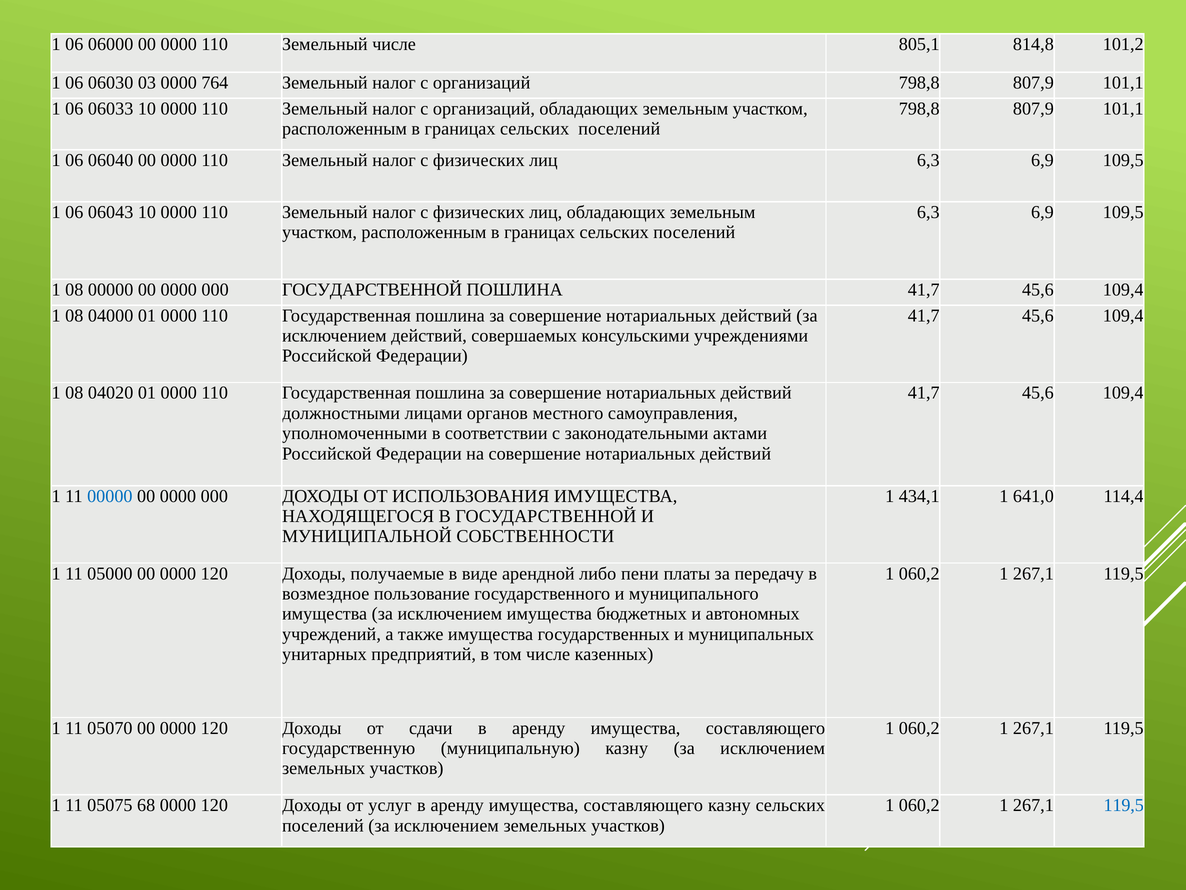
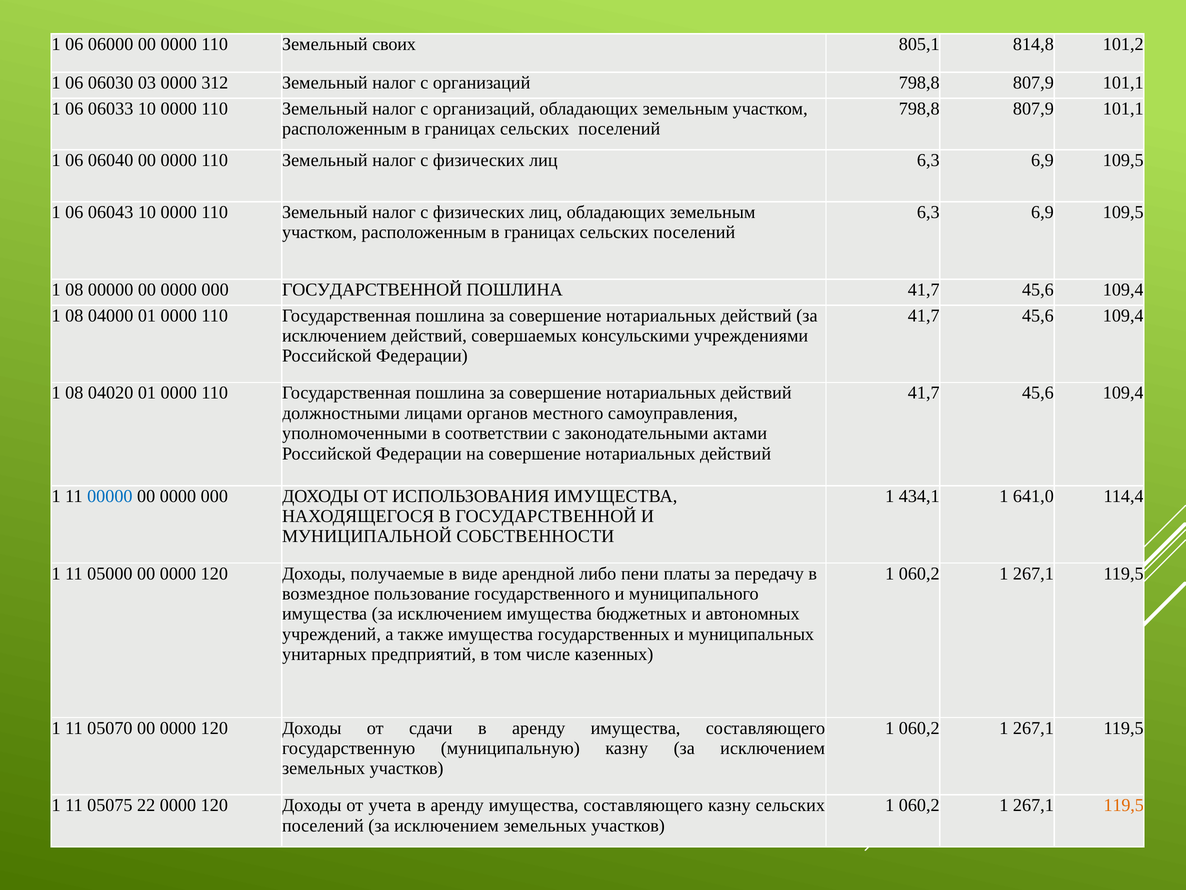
Земельный числе: числе -> своих
764: 764 -> 312
68: 68 -> 22
услуг: услуг -> учета
119,5 at (1124, 805) colour: blue -> orange
